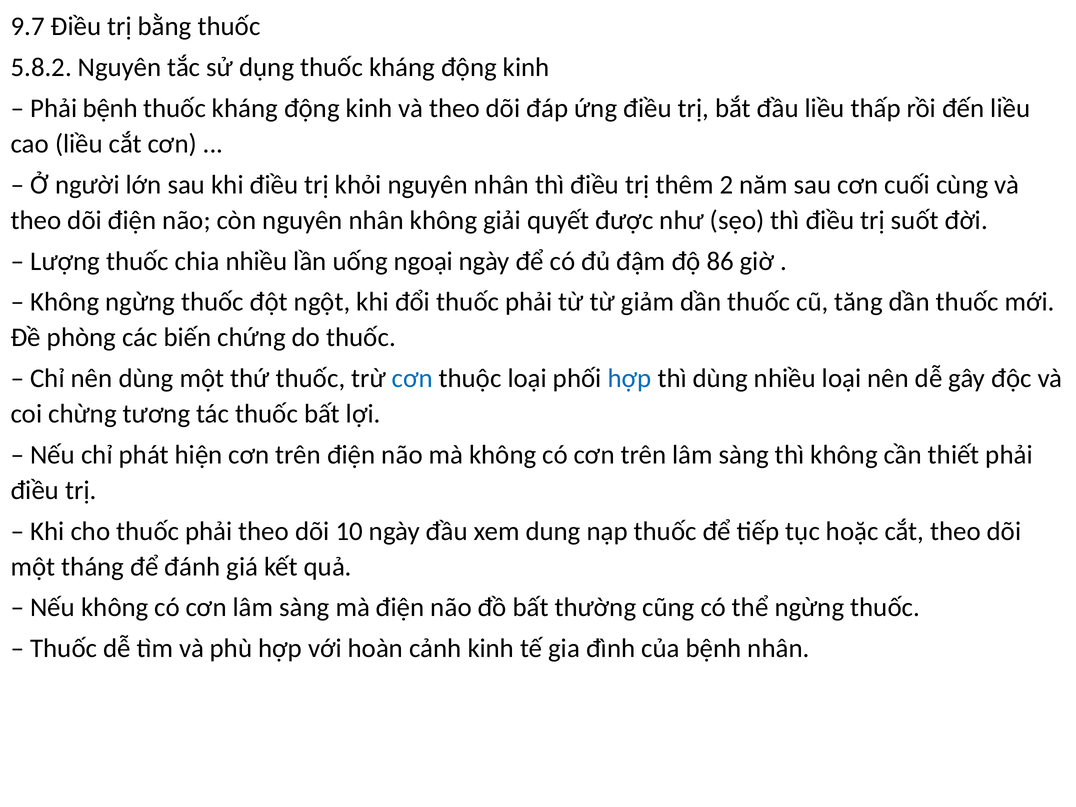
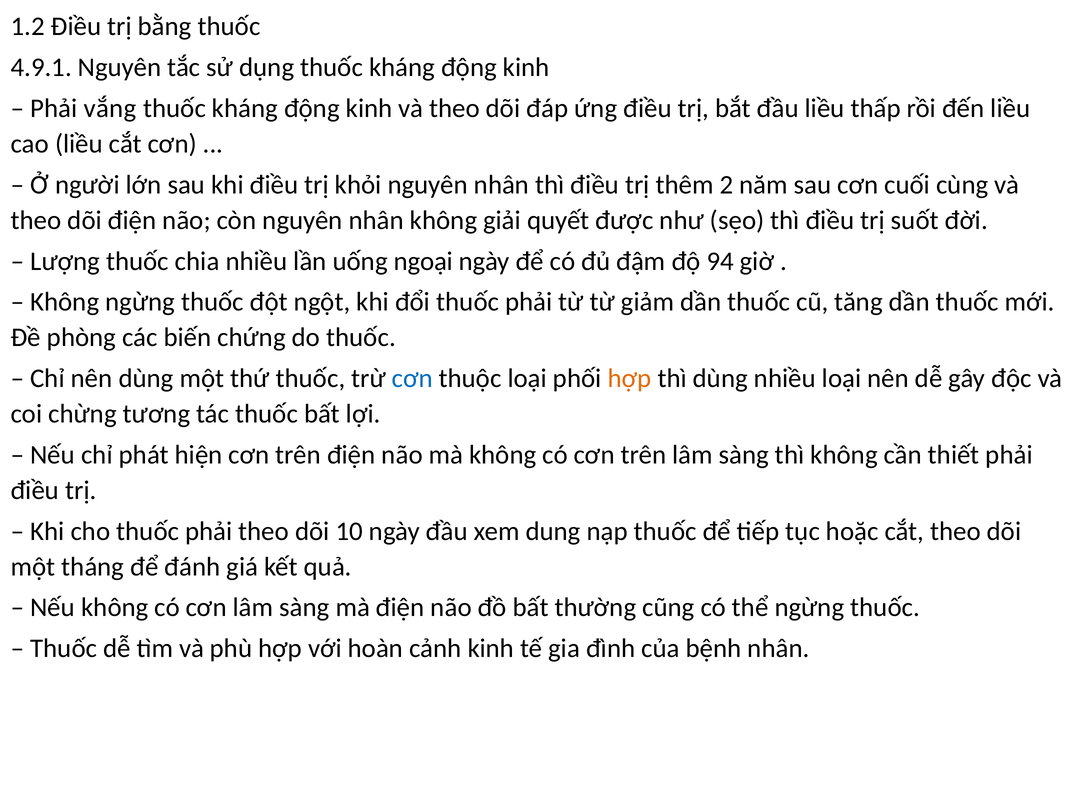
9.7: 9.7 -> 1.2
5.8.2: 5.8.2 -> 4.9.1
Phải bệnh: bệnh -> vắng
86: 86 -> 94
hợp at (630, 378) colour: blue -> orange
